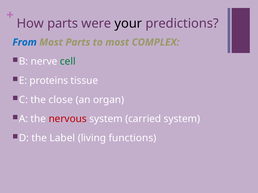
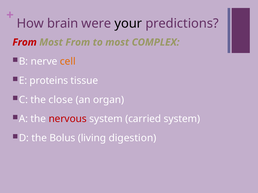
How parts: parts -> brain
From at (25, 42) colour: blue -> red
Most Parts: Parts -> From
cell colour: green -> orange
Label: Label -> Bolus
functions: functions -> digestion
